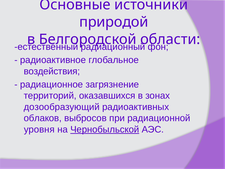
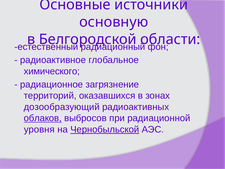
природой: природой -> основную
воздействия: воздействия -> химического
облаков underline: none -> present
